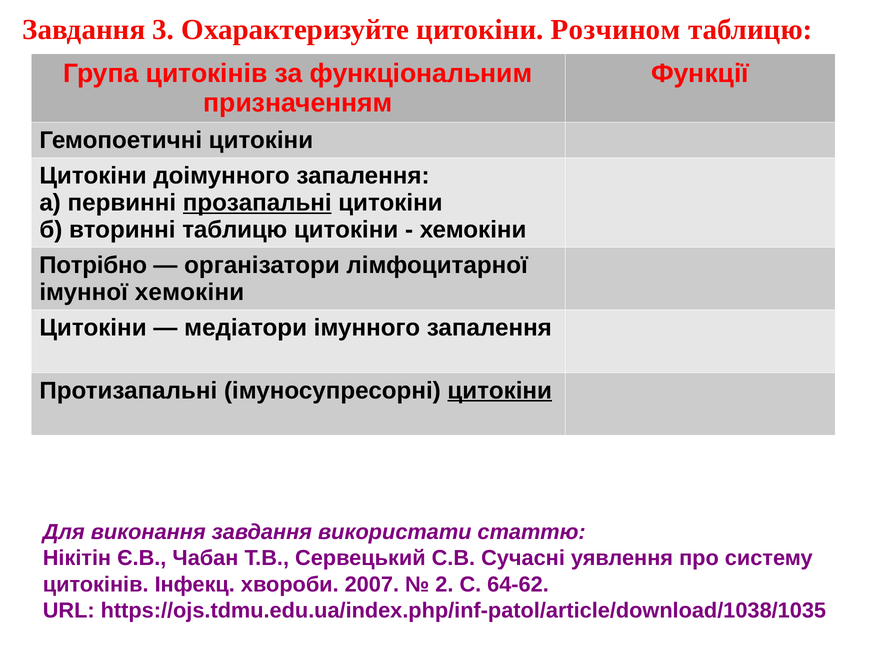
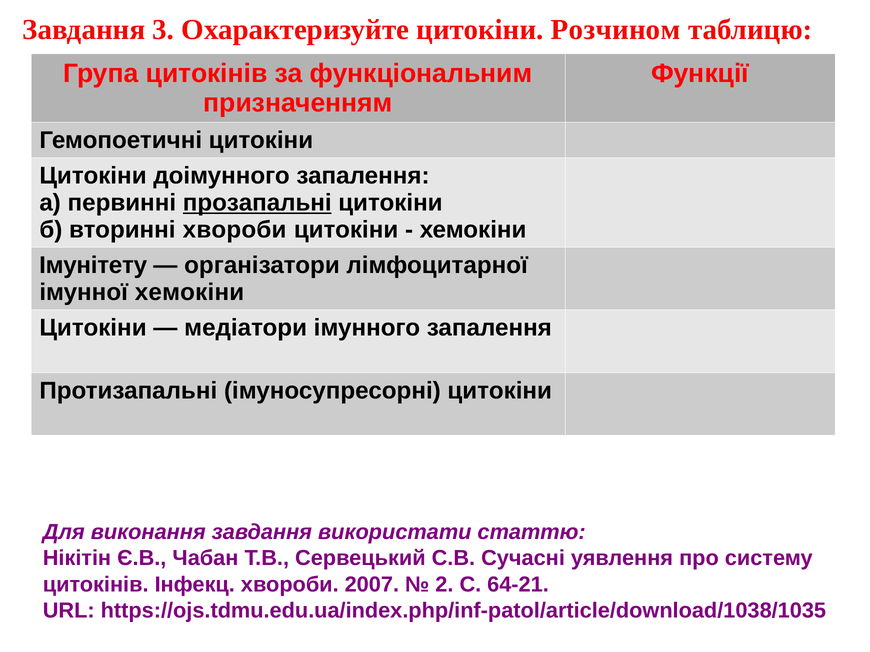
вторинні таблицю: таблицю -> хвороби
Потрібно: Потрібно -> Імунітету
цитокіни at (500, 391) underline: present -> none
64-62: 64-62 -> 64-21
